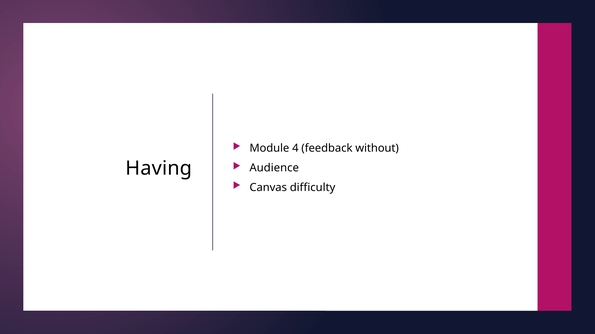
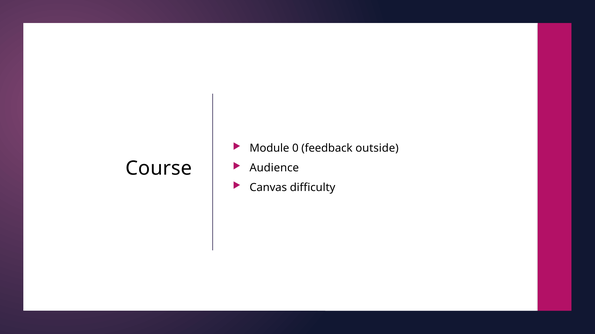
4: 4 -> 0
without: without -> outside
Having: Having -> Course
